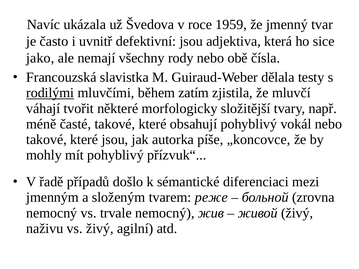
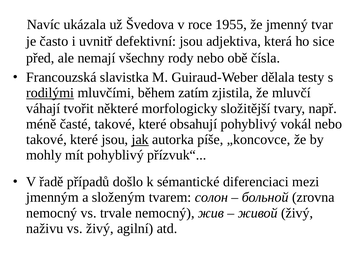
1959: 1959 -> 1955
jako: jako -> před
jak underline: none -> present
реже: реже -> солон
